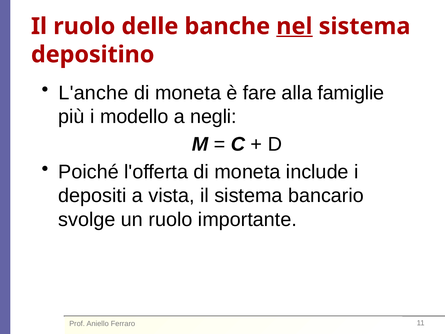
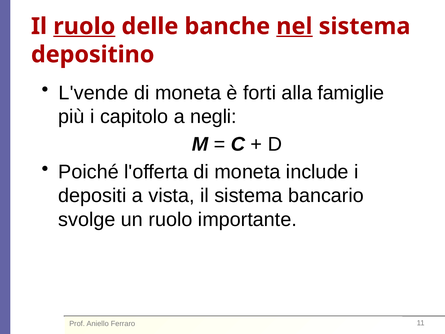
ruolo at (84, 26) underline: none -> present
L'anche: L'anche -> L'vende
fare: fare -> forti
modello: modello -> capitolo
